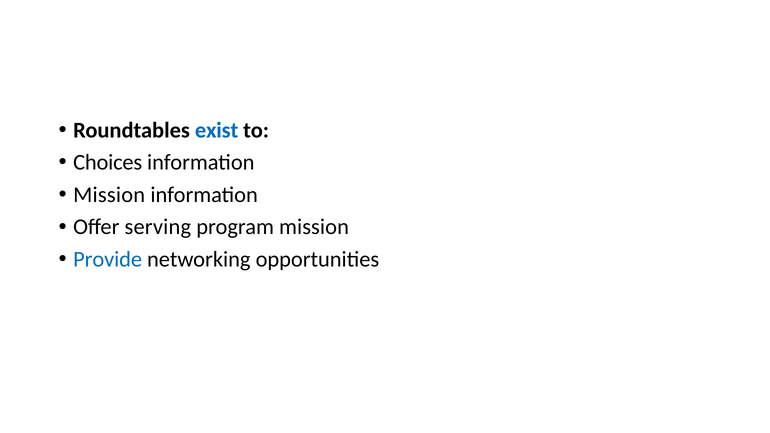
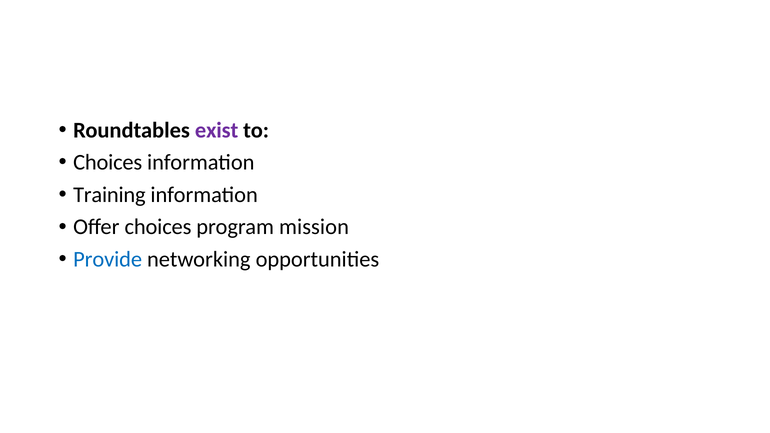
exist colour: blue -> purple
Mission at (109, 195): Mission -> Training
Offer serving: serving -> choices
